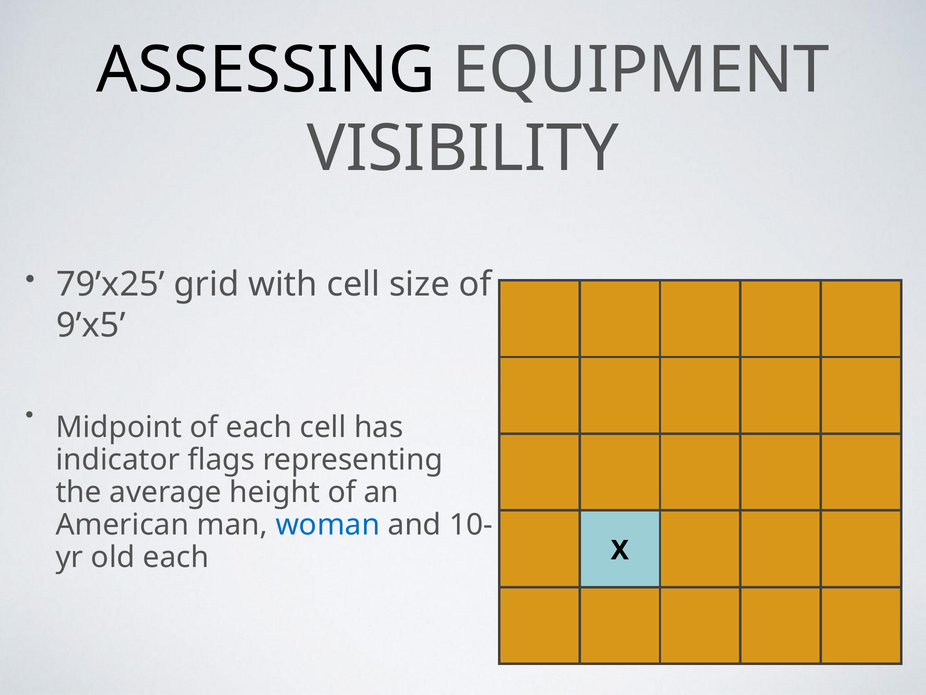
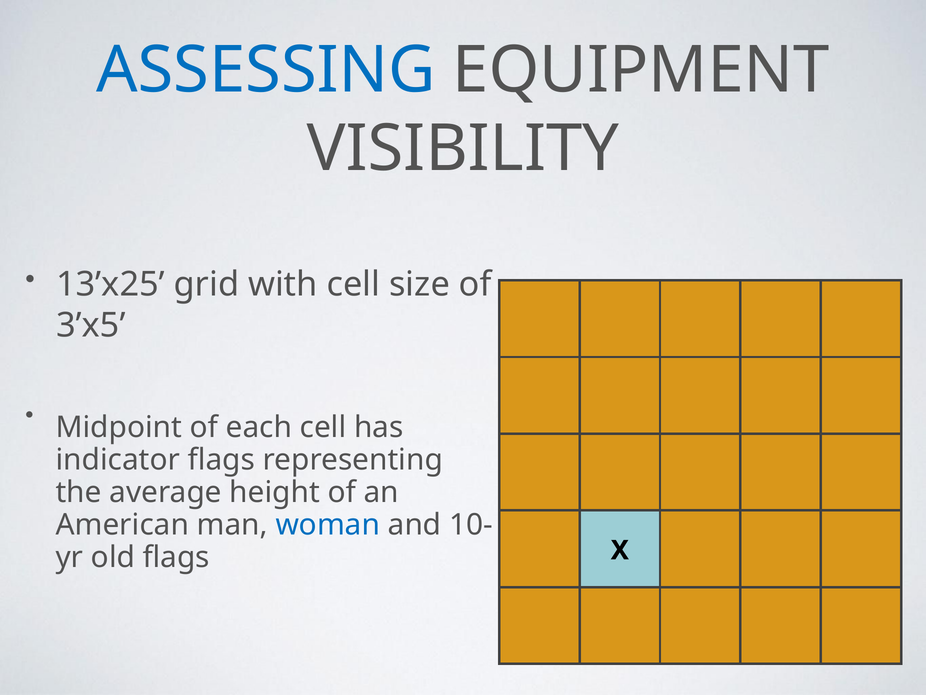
ASSESSING colour: black -> blue
79’x25: 79’x25 -> 13’x25
9’x5: 9’x5 -> 3’x5
old each: each -> flags
